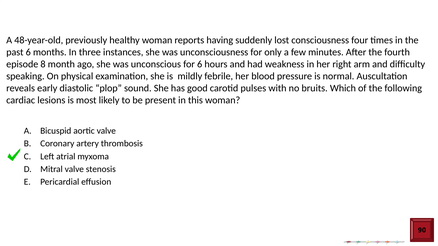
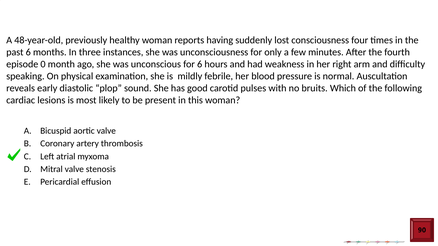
8: 8 -> 0
